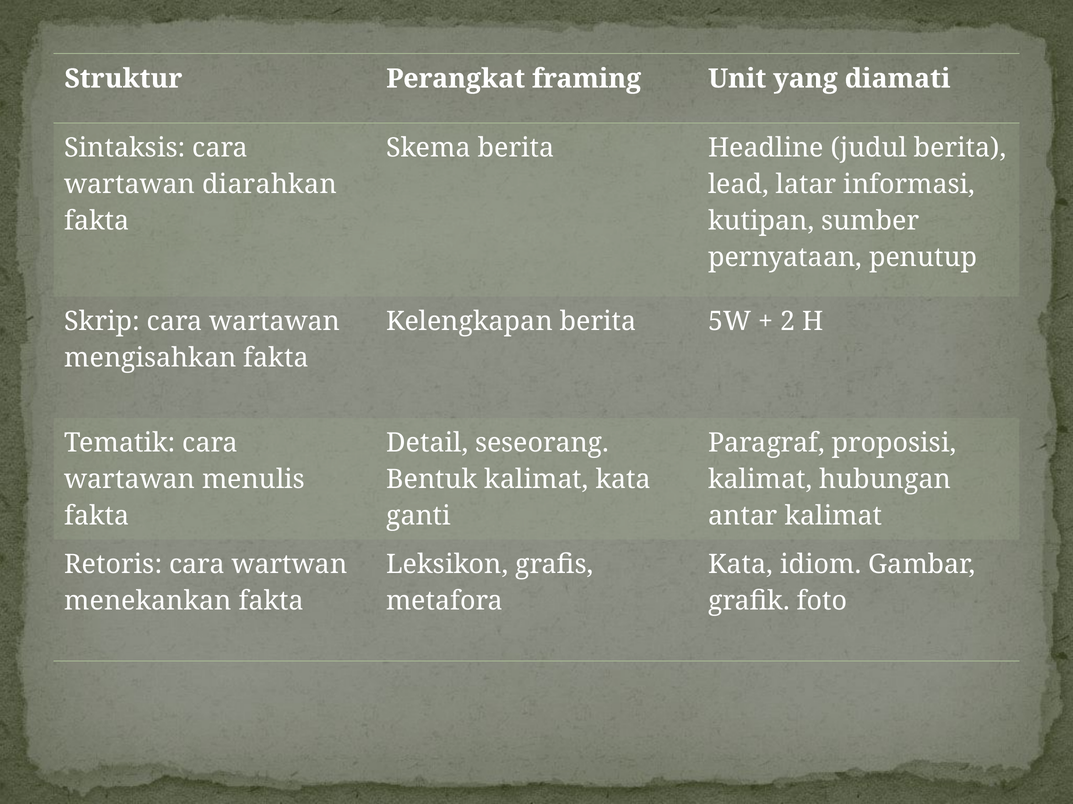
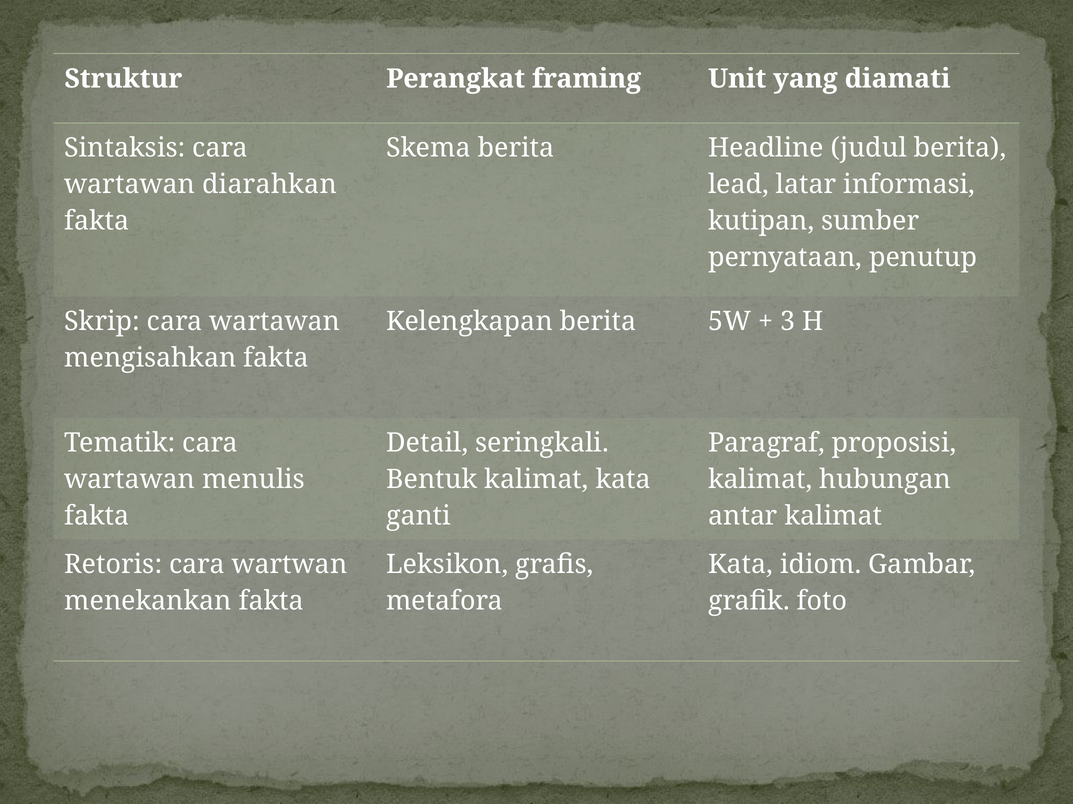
2: 2 -> 3
seseorang: seseorang -> seringkali
